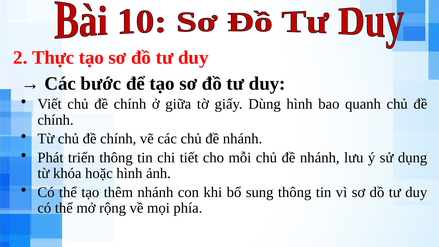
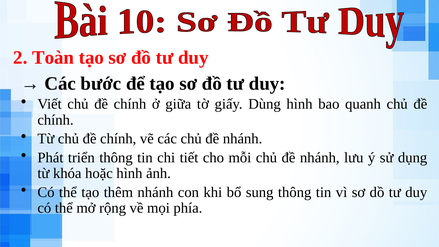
Thực: Thực -> Toàn
